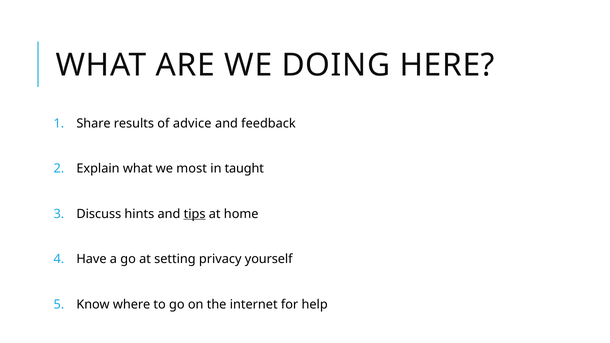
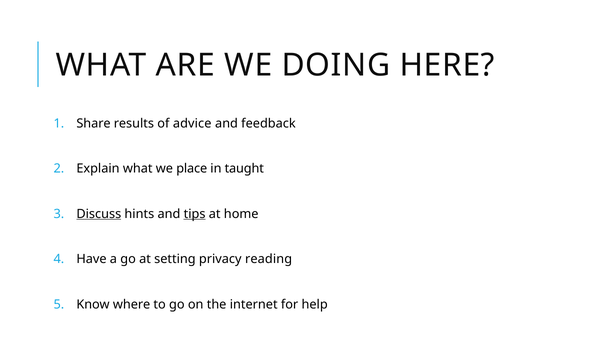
most: most -> place
Discuss underline: none -> present
yourself: yourself -> reading
